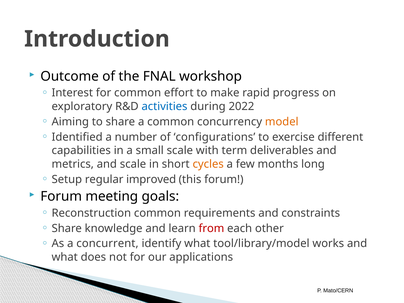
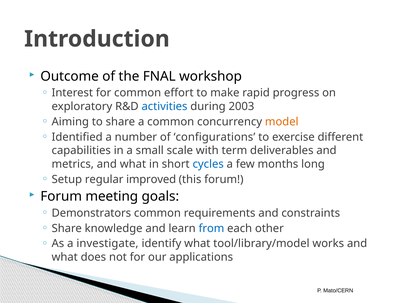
2022: 2022 -> 2003
metrics and scale: scale -> what
cycles colour: orange -> blue
Reconstruction: Reconstruction -> Demonstrators
from colour: red -> blue
concurrent: concurrent -> investigate
